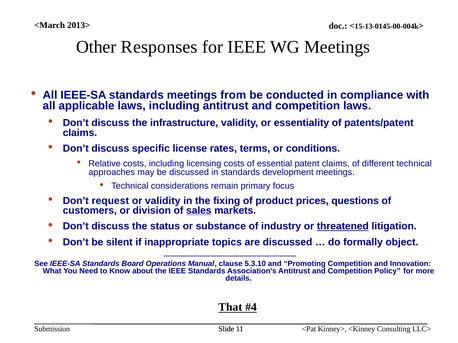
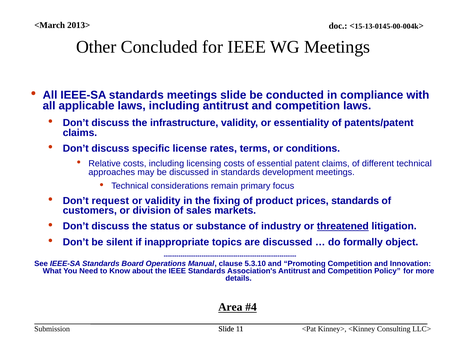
Responses: Responses -> Concluded
meetings from: from -> slide
prices questions: questions -> standards
sales underline: present -> none
That: That -> Area
